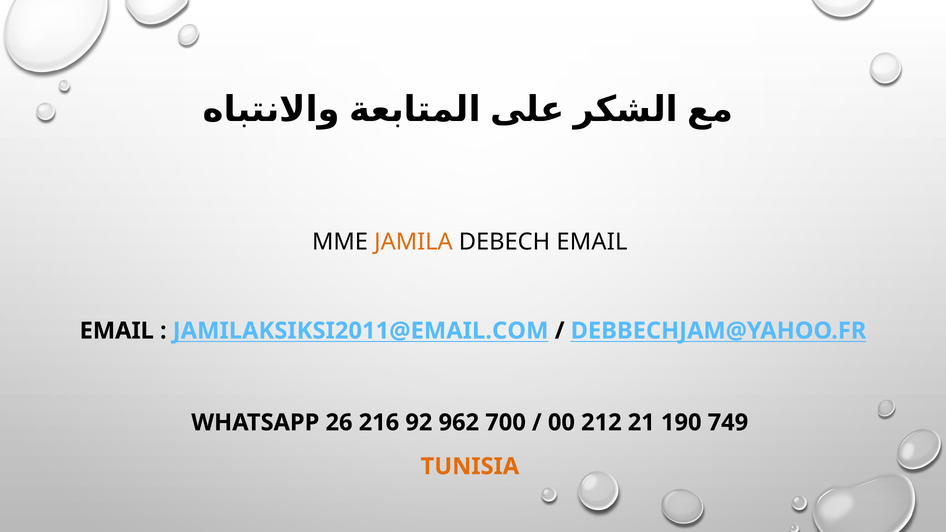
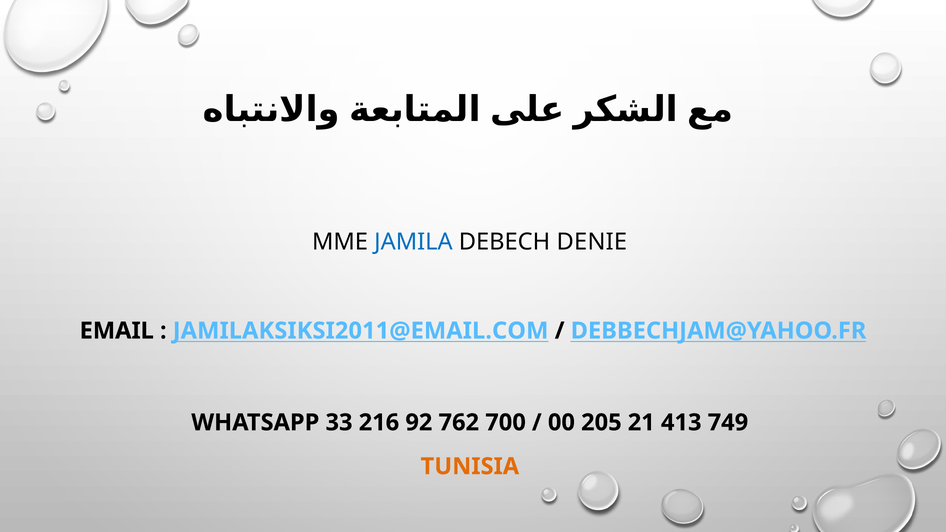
JAMILA colour: orange -> blue
DEBECH EMAIL: EMAIL -> DENIE
26: 26 -> 33
962: 962 -> 762
212: 212 -> 205
190: 190 -> 413
